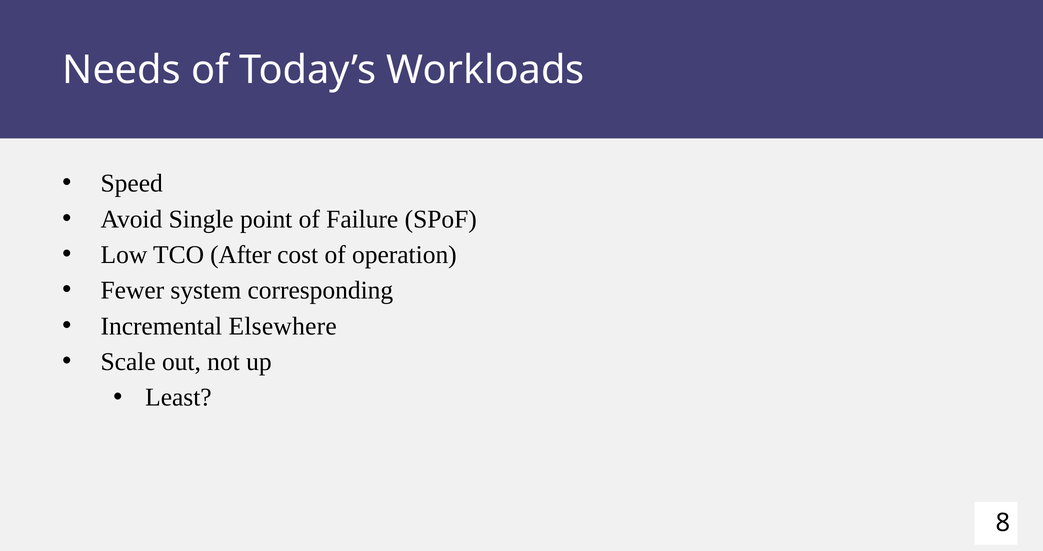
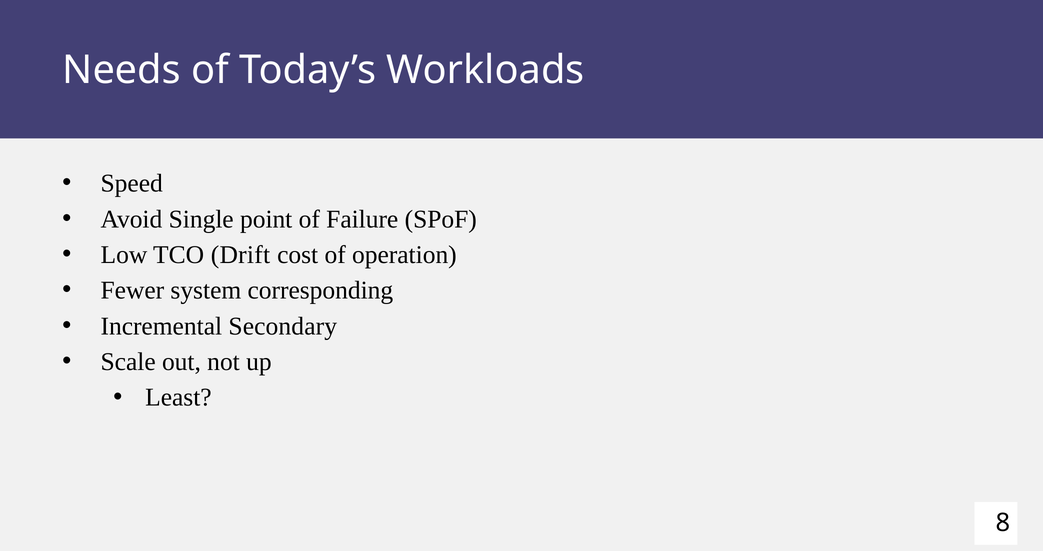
After: After -> Drift
Elsewhere: Elsewhere -> Secondary
